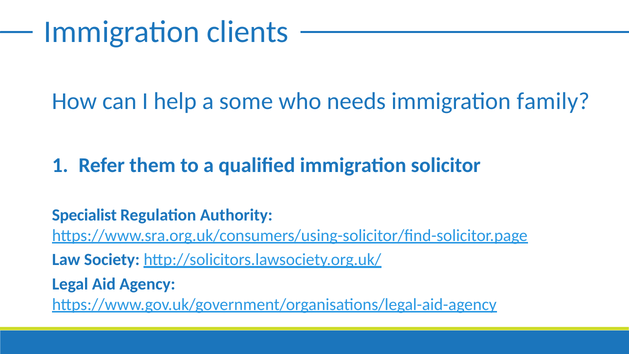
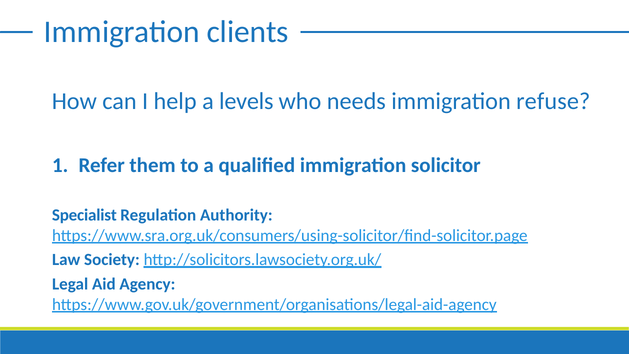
some: some -> levels
family: family -> refuse
